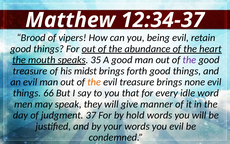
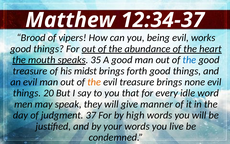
retain: retain -> works
the at (189, 60) colour: purple -> blue
66: 66 -> 20
hold: hold -> high
you evil: evil -> live
